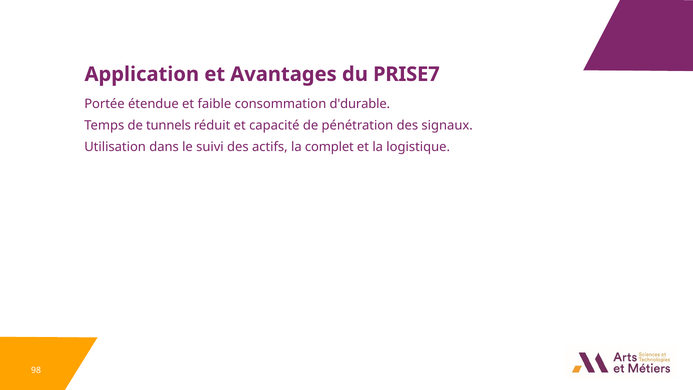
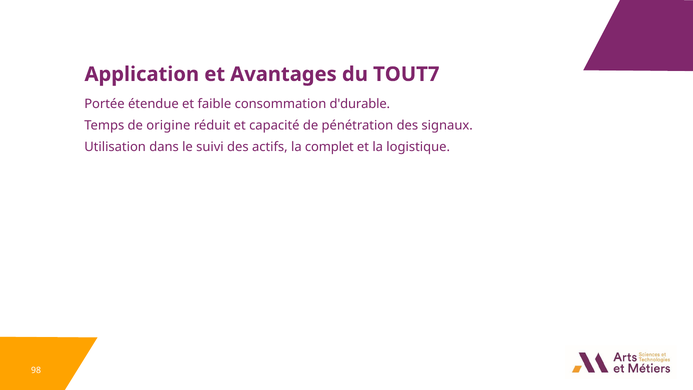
PRISE7: PRISE7 -> TOUT7
tunnels: tunnels -> origine
